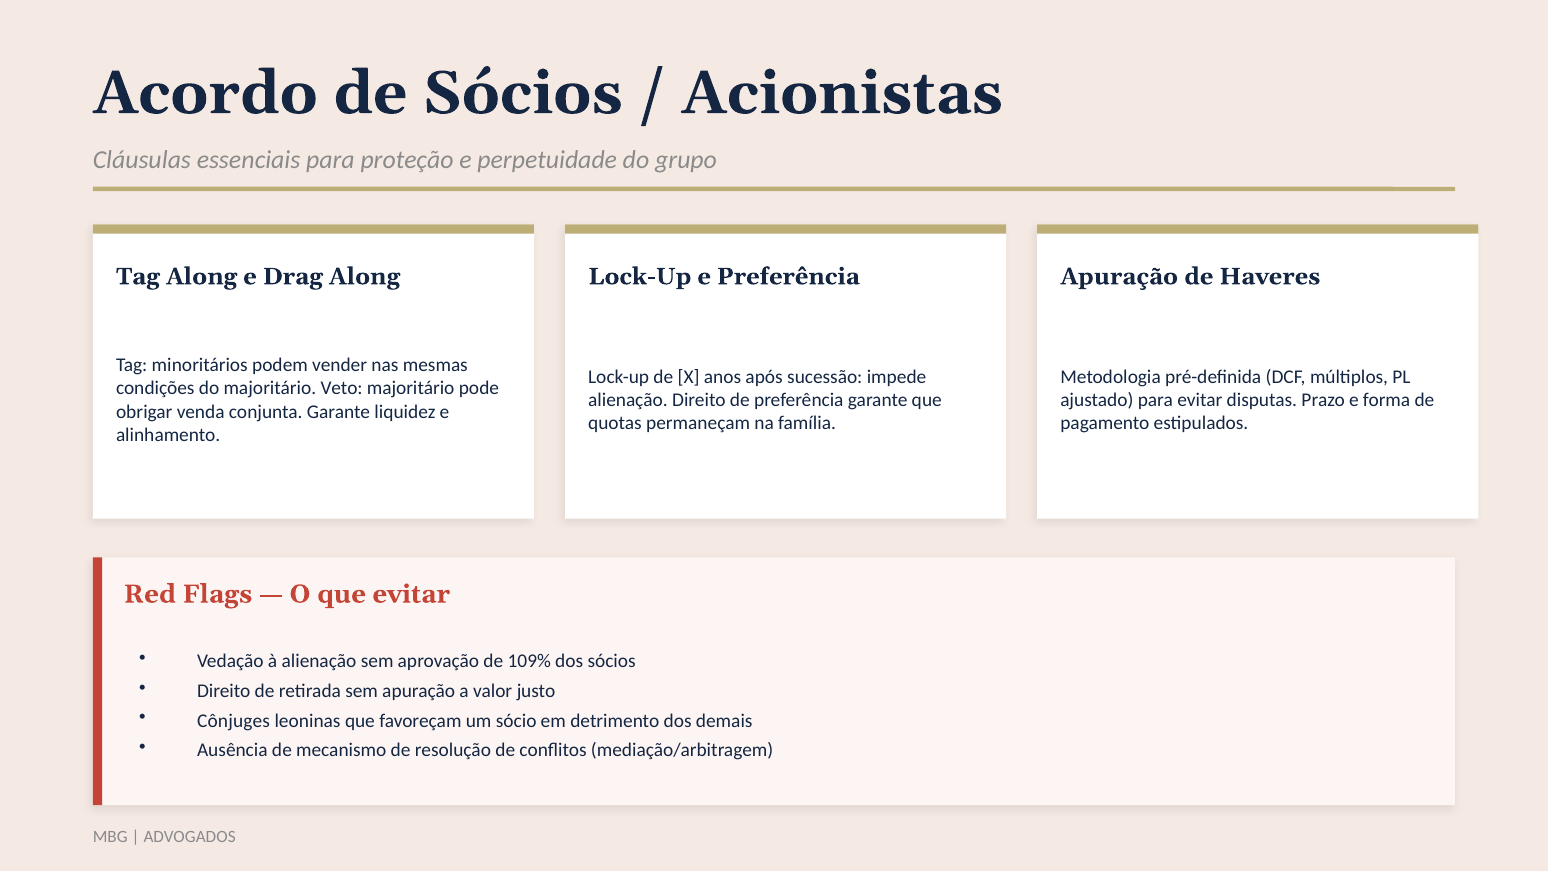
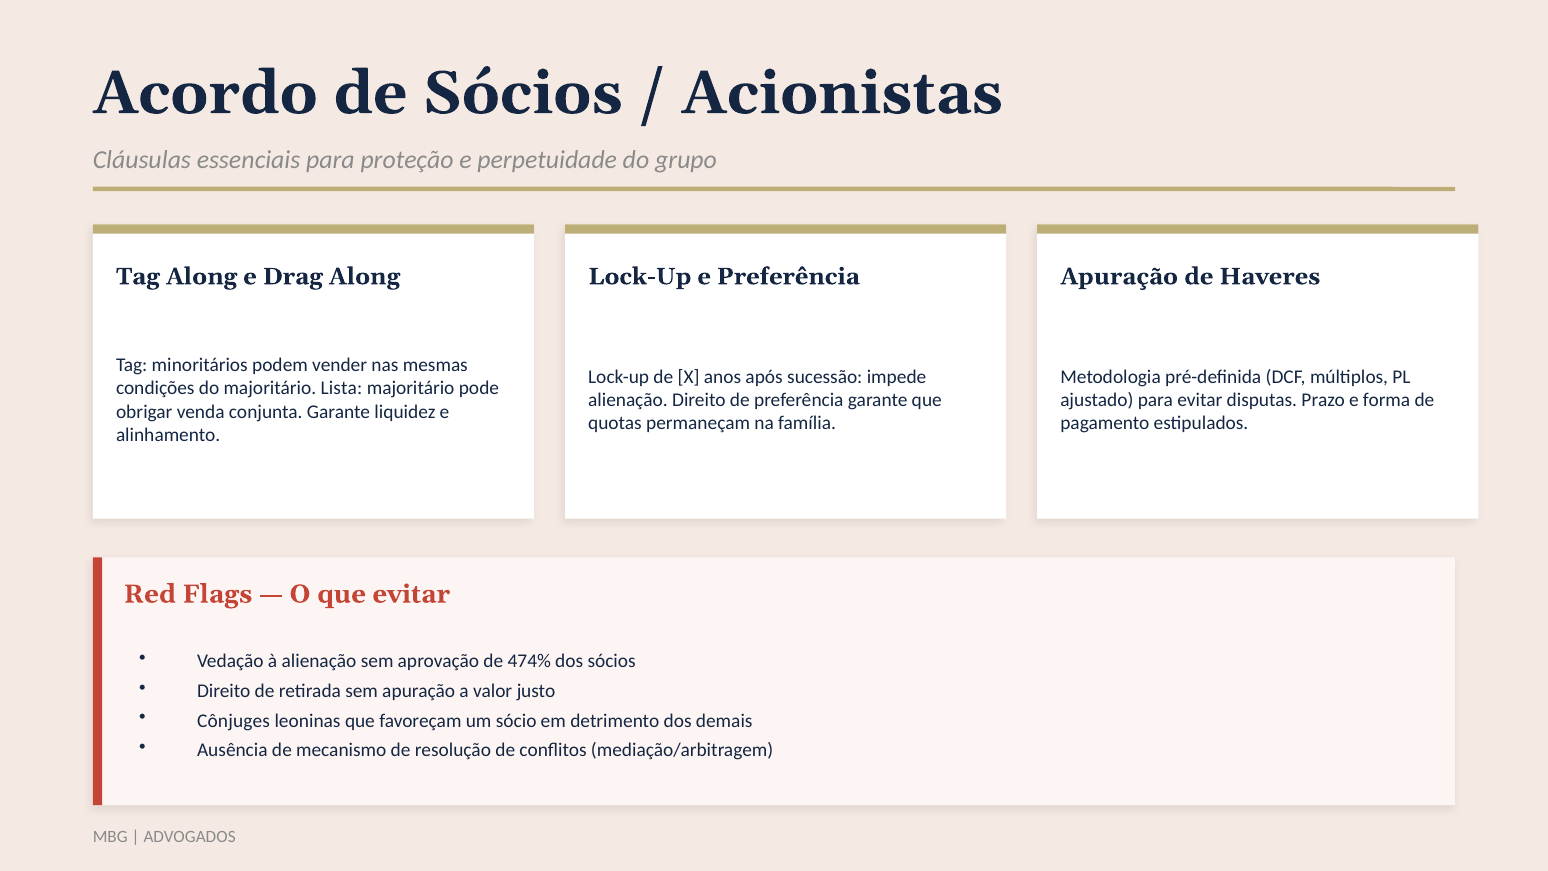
Veto: Veto -> Lista
109%: 109% -> 474%
